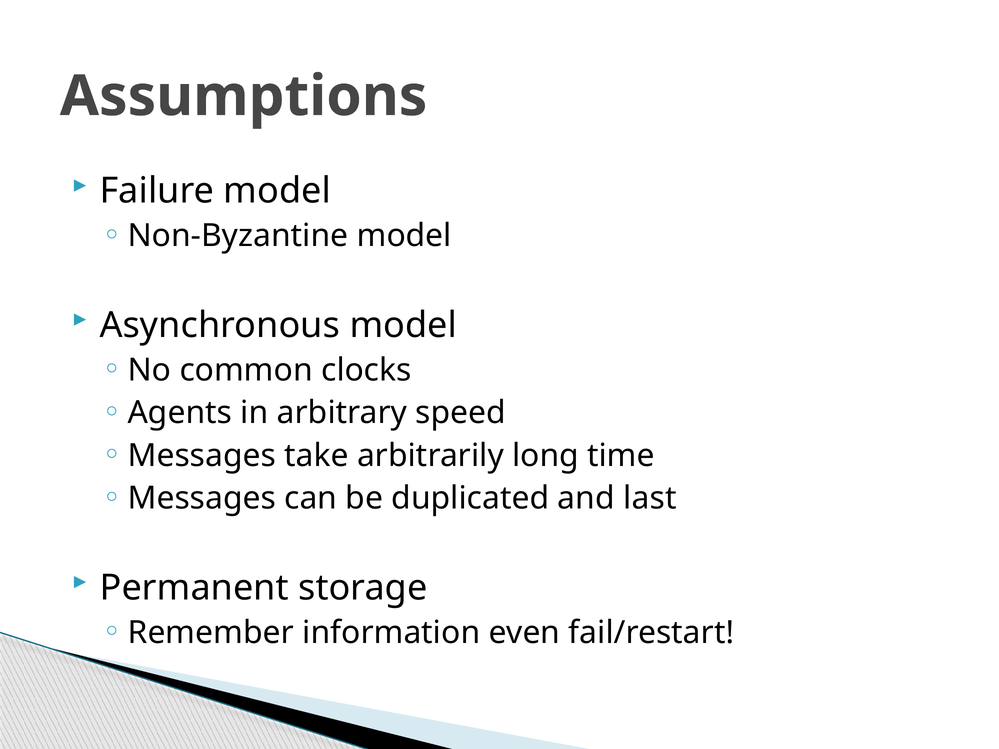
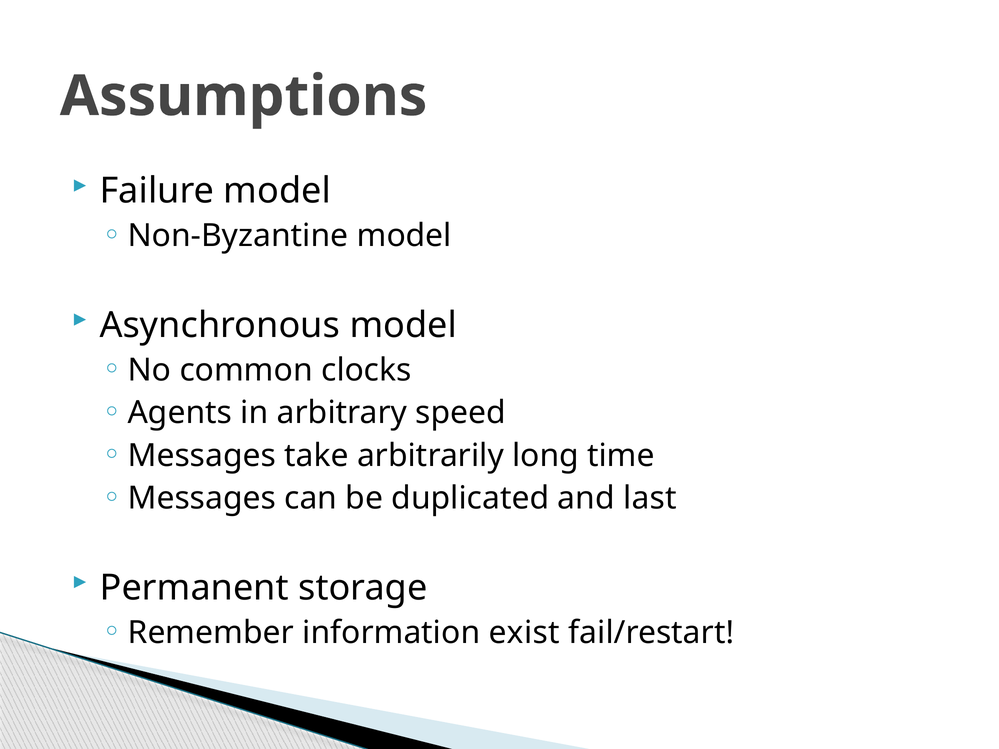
even: even -> exist
